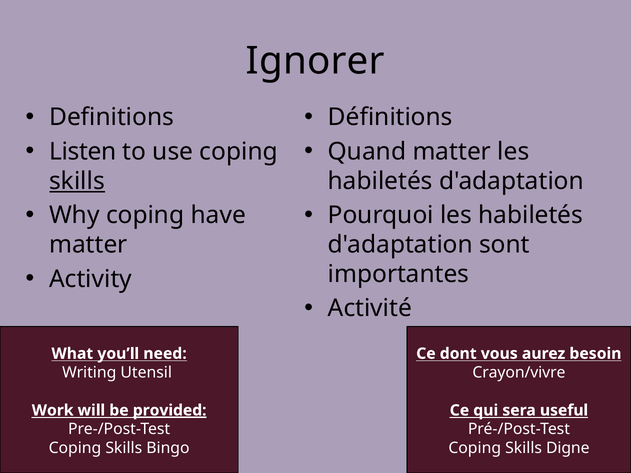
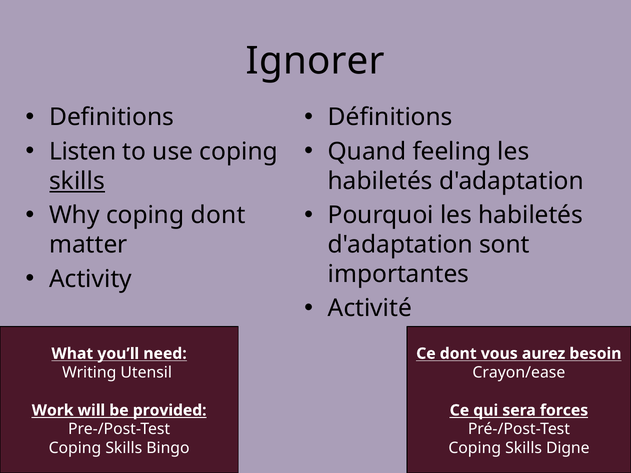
Quand matter: matter -> feeling
coping have: have -> dont
Crayon/vivre: Crayon/vivre -> Crayon/ease
provided underline: present -> none
useful: useful -> forces
